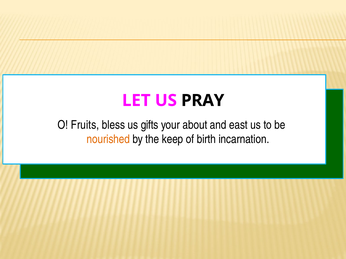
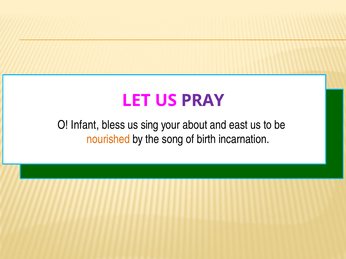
PRAY colour: black -> purple
Fruits: Fruits -> Infant
gifts: gifts -> sing
keep: keep -> song
